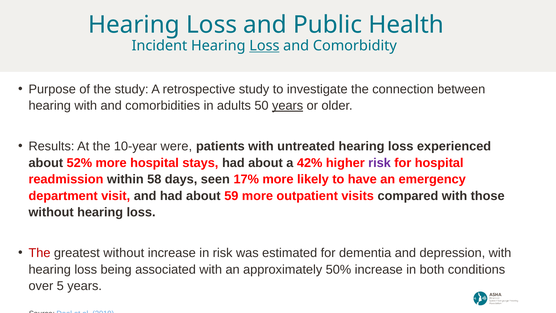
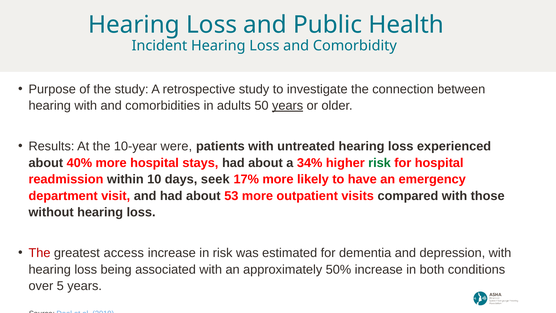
Loss at (264, 46) underline: present -> none
52%: 52% -> 40%
42%: 42% -> 34%
risk at (380, 163) colour: purple -> green
58: 58 -> 10
seen: seen -> seek
59: 59 -> 53
greatest without: without -> access
